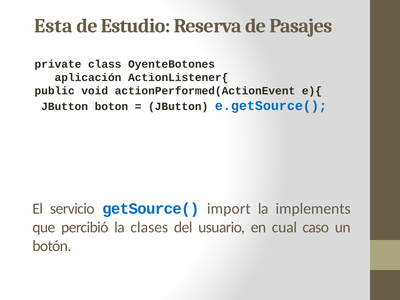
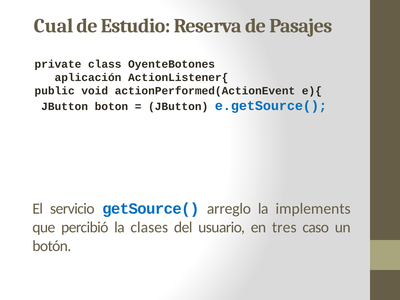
Esta: Esta -> Cual
import: import -> arreglo
cual: cual -> tres
